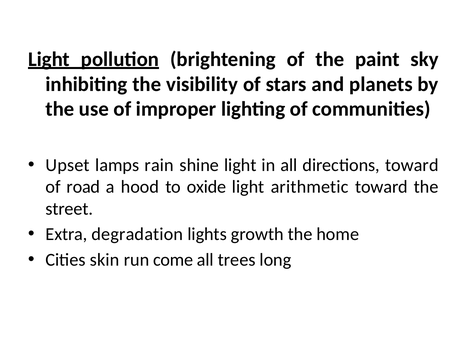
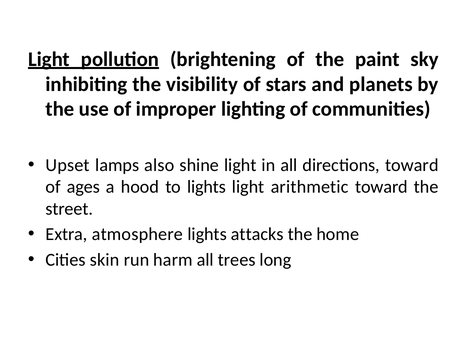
rain: rain -> also
road: road -> ages
to oxide: oxide -> lights
degradation: degradation -> atmosphere
growth: growth -> attacks
come: come -> harm
